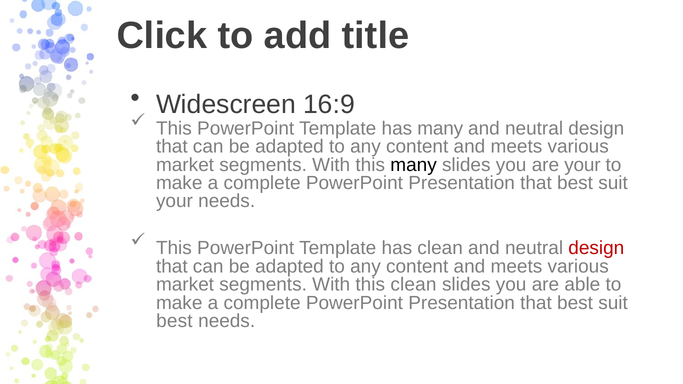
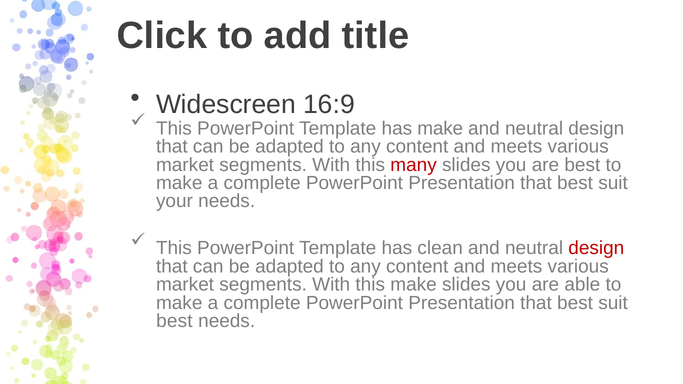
has many: many -> make
many at (414, 165) colour: black -> red
are your: your -> best
this clean: clean -> make
